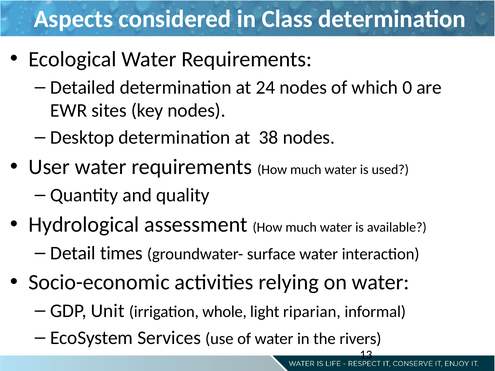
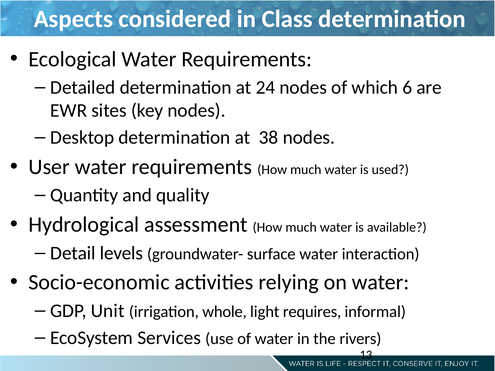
0: 0 -> 6
times: times -> levels
riparian: riparian -> requires
